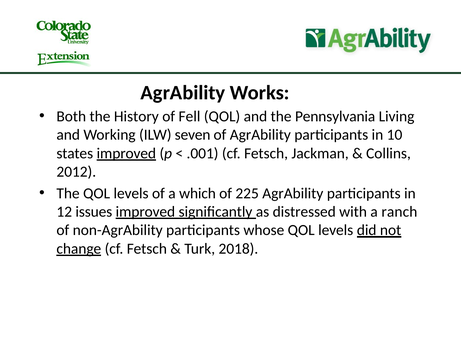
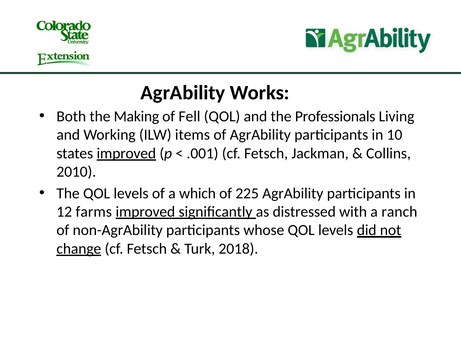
History: History -> Making
Pennsylvania: Pennsylvania -> Professionals
seven: seven -> items
2012: 2012 -> 2010
issues: issues -> farms
